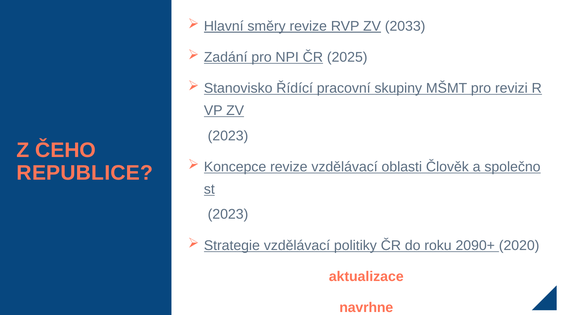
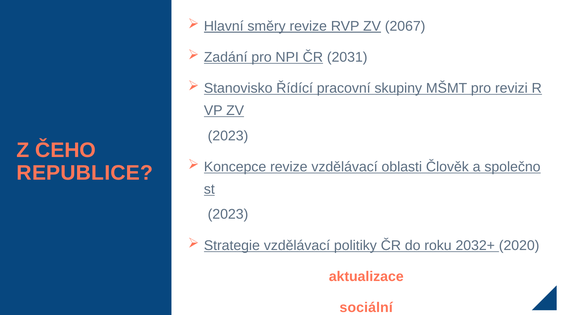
2033: 2033 -> 2067
2025: 2025 -> 2031
2090+: 2090+ -> 2032+
navrhne: navrhne -> sociální
